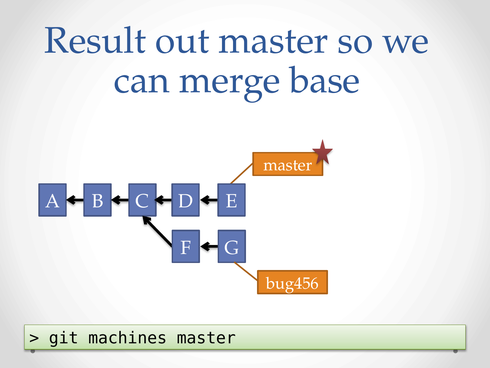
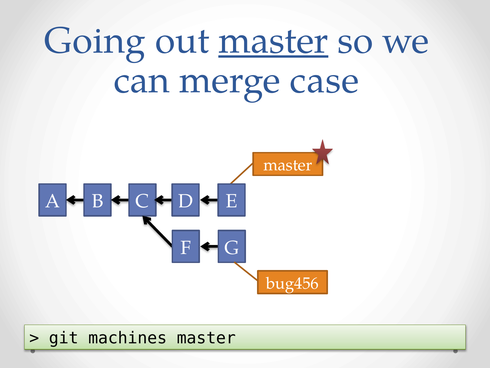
Result: Result -> Going
master at (273, 41) underline: none -> present
base: base -> case
